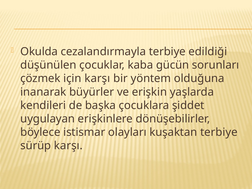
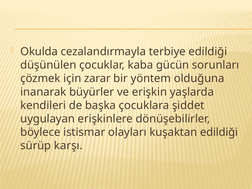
için karşı: karşı -> zarar
kuşaktan terbiye: terbiye -> edildiği
